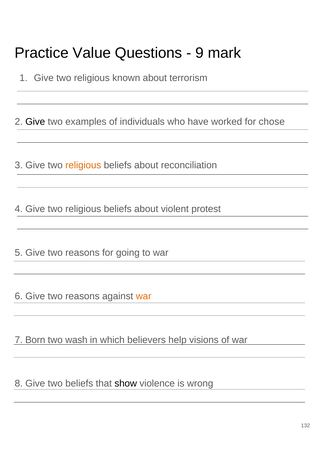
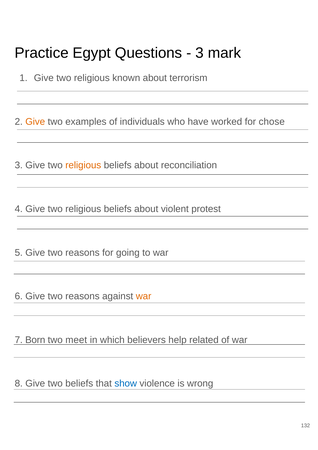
Value: Value -> Egypt
9 at (200, 53): 9 -> 3
Give at (35, 122) colour: black -> orange
wash: wash -> meet
visions: visions -> related
show colour: black -> blue
